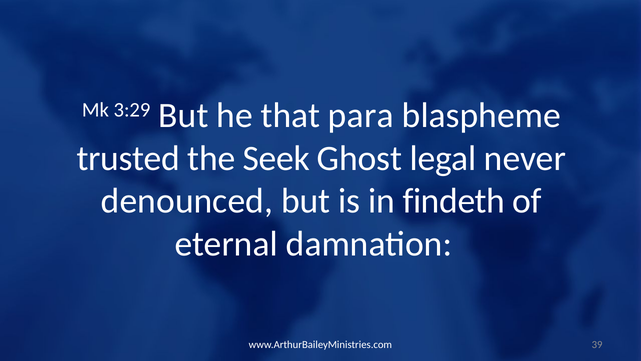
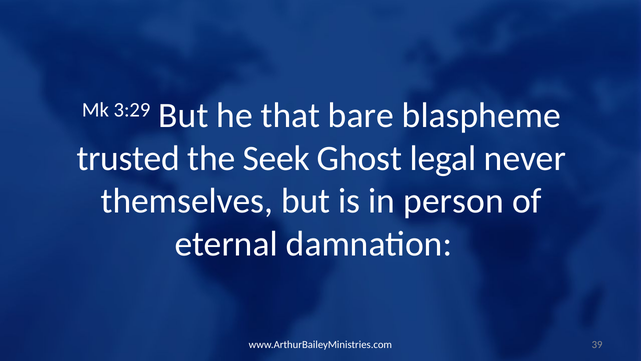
para: para -> bare
denounced: denounced -> themselves
findeth: findeth -> person
